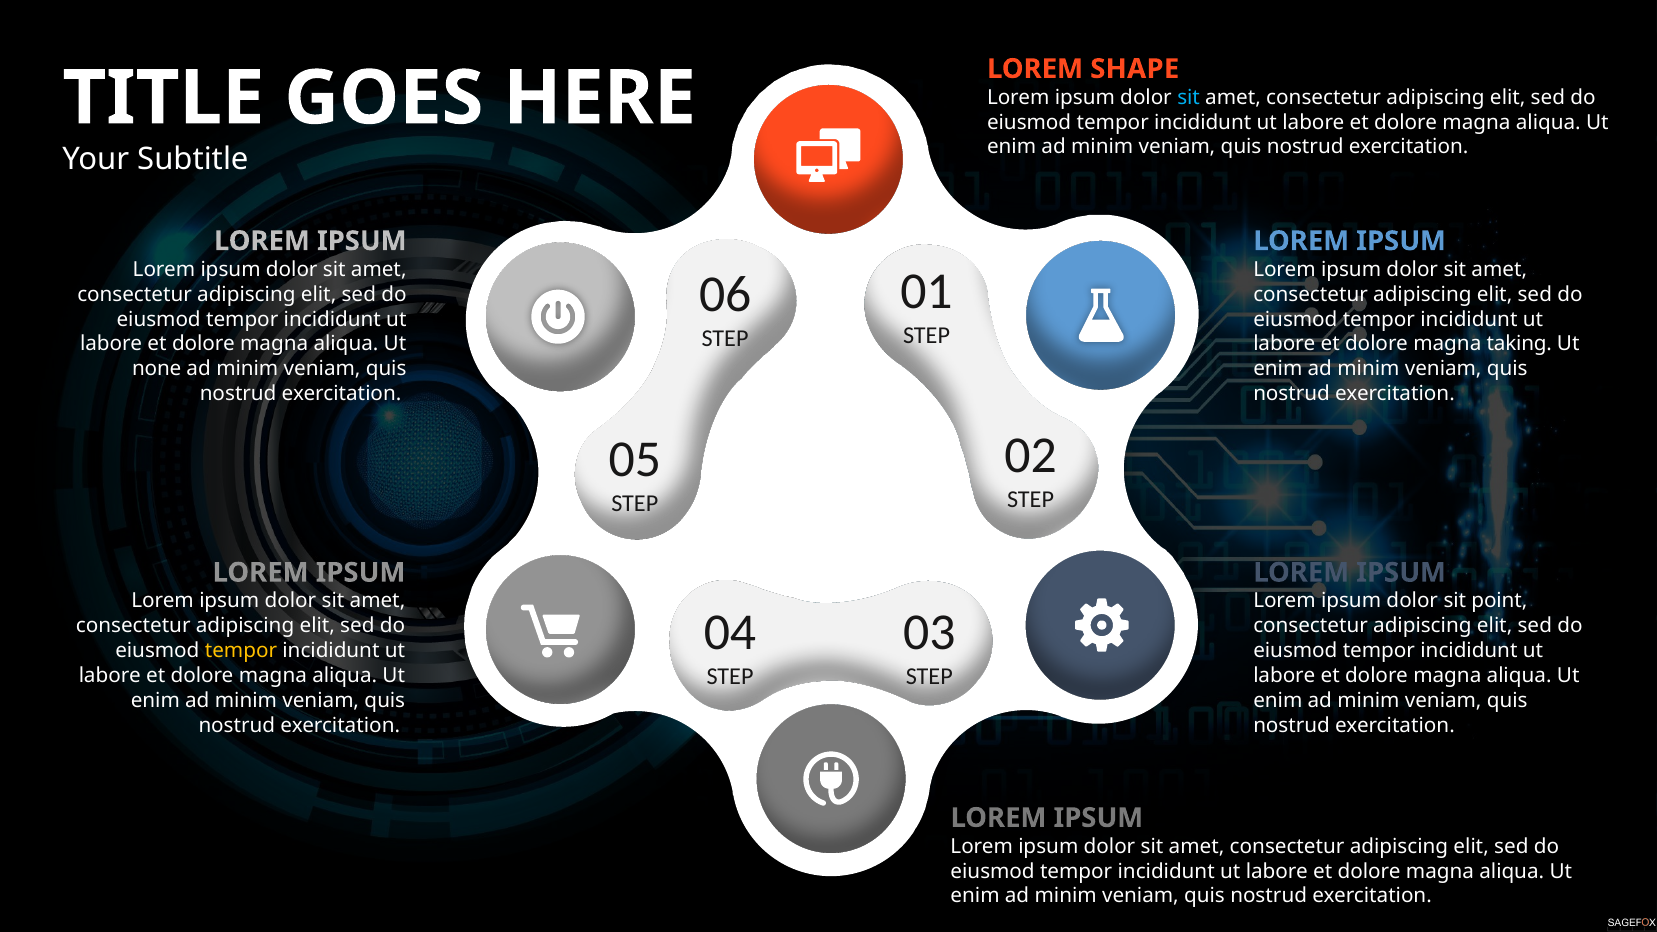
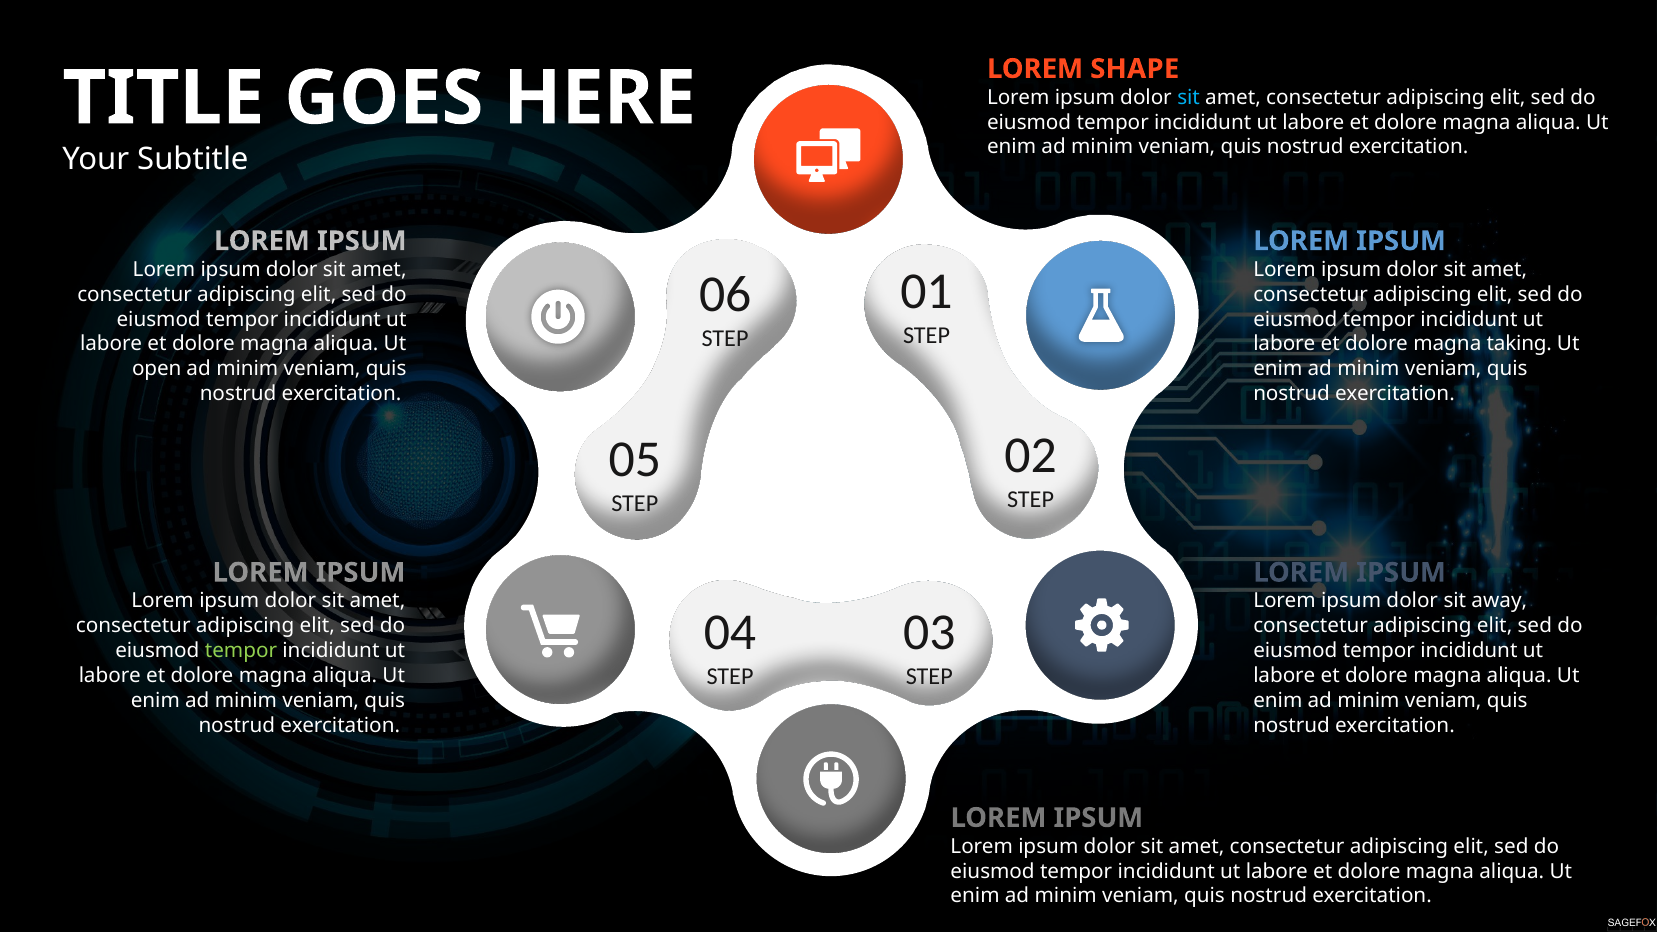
none: none -> open
point: point -> away
tempor at (241, 651) colour: yellow -> light green
